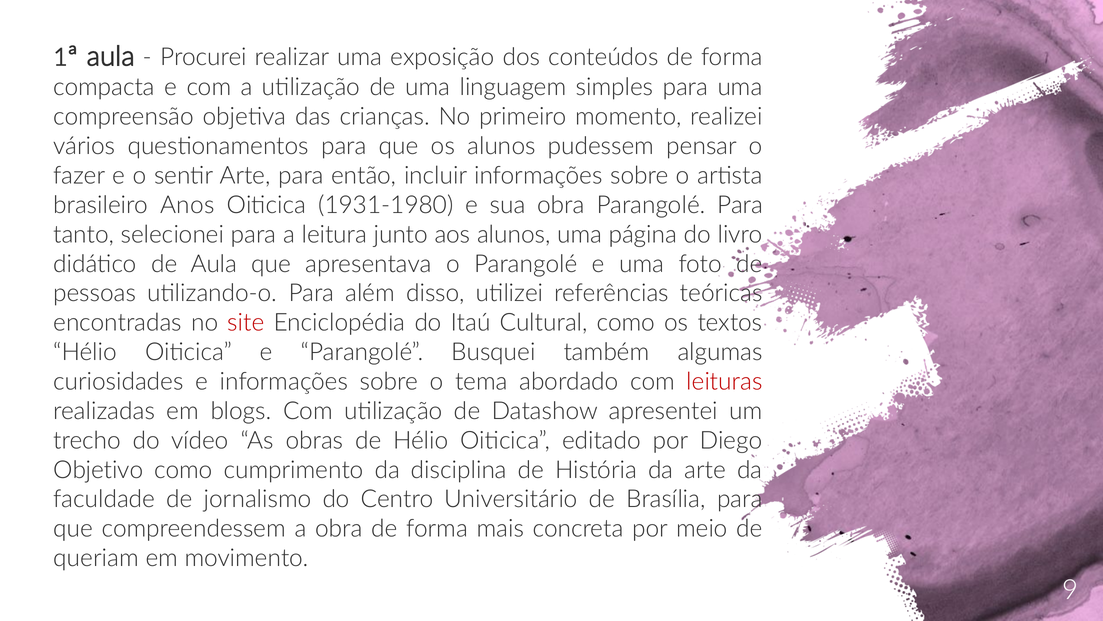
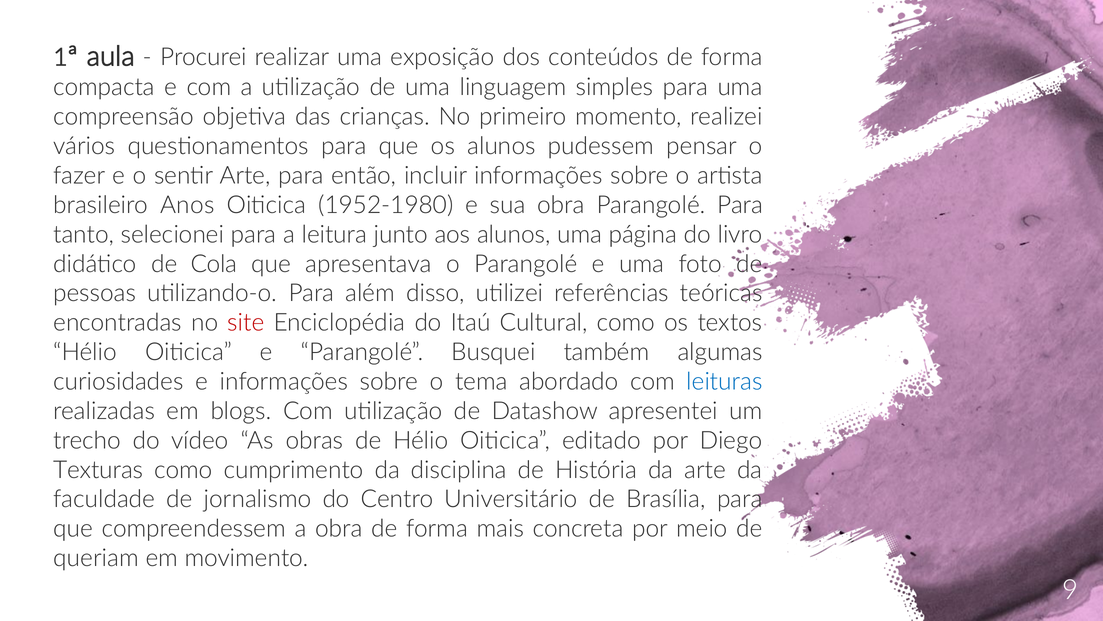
1931-1980: 1931-1980 -> 1952-1980
de Aula: Aula -> Cola
leituras colour: red -> blue
Objetivo: Objetivo -> Texturas
